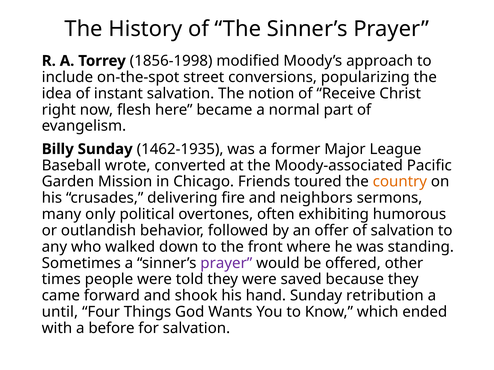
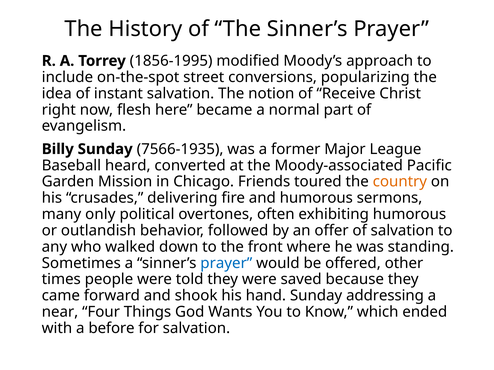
1856-1998: 1856-1998 -> 1856-1995
1462-1935: 1462-1935 -> 7566-1935
wrote: wrote -> heard
and neighbors: neighbors -> humorous
prayer at (226, 263) colour: purple -> blue
retribution: retribution -> addressing
until: until -> near
